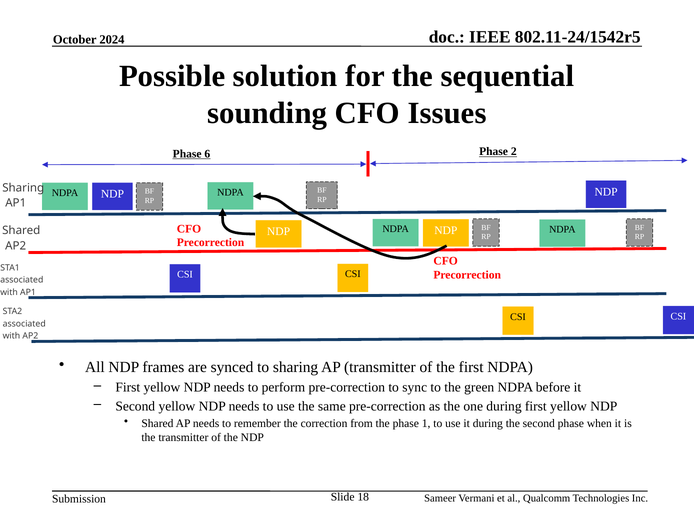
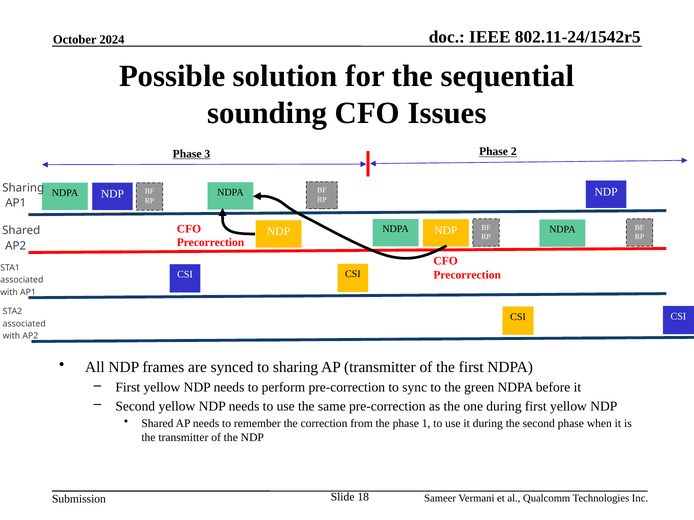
6: 6 -> 3
